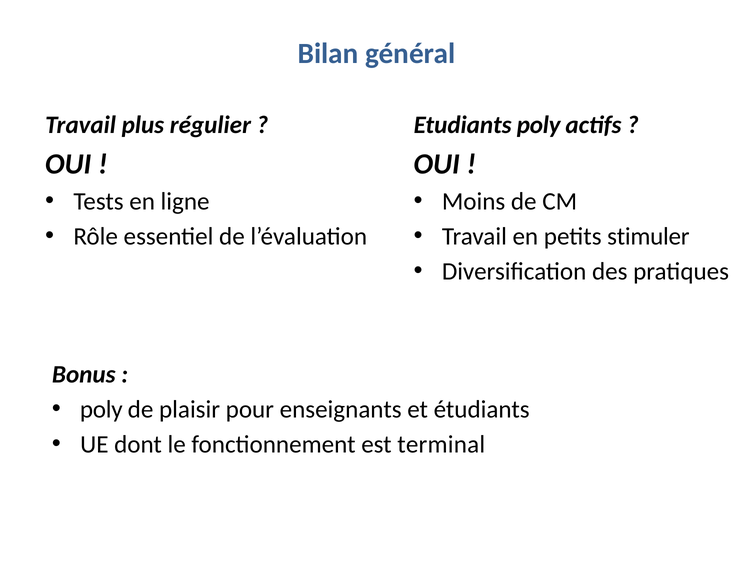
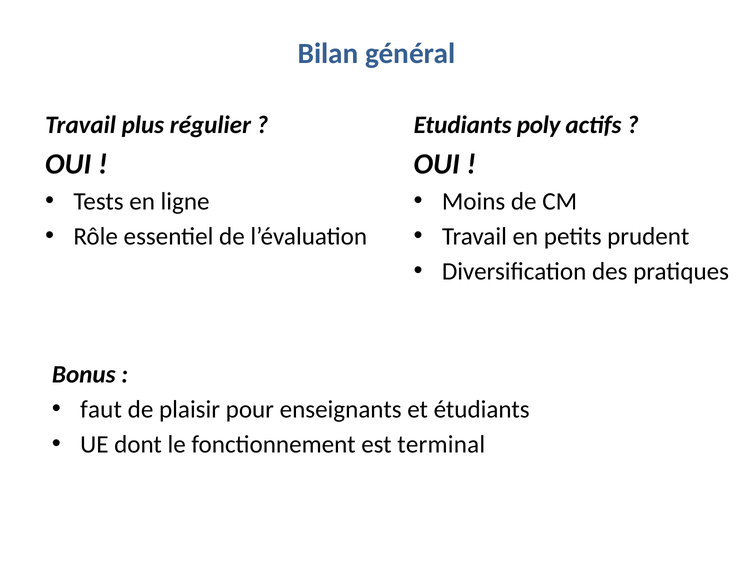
stimuler: stimuler -> prudent
poly at (101, 409): poly -> faut
